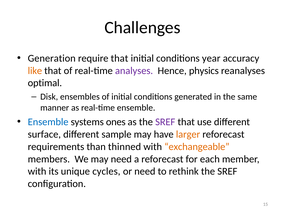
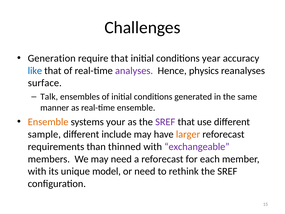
like colour: orange -> blue
optimal: optimal -> surface
Disk: Disk -> Talk
Ensemble at (48, 122) colour: blue -> orange
ones: ones -> your
surface: surface -> sample
sample: sample -> include
exchangeable colour: orange -> purple
cycles: cycles -> model
